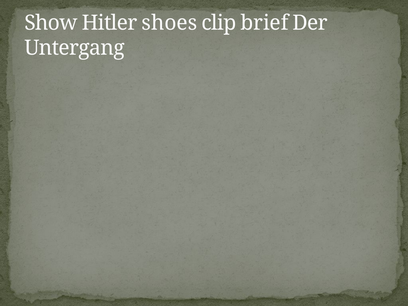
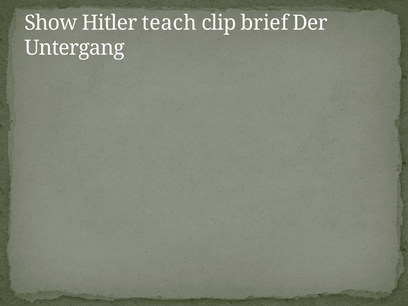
shoes: shoes -> teach
